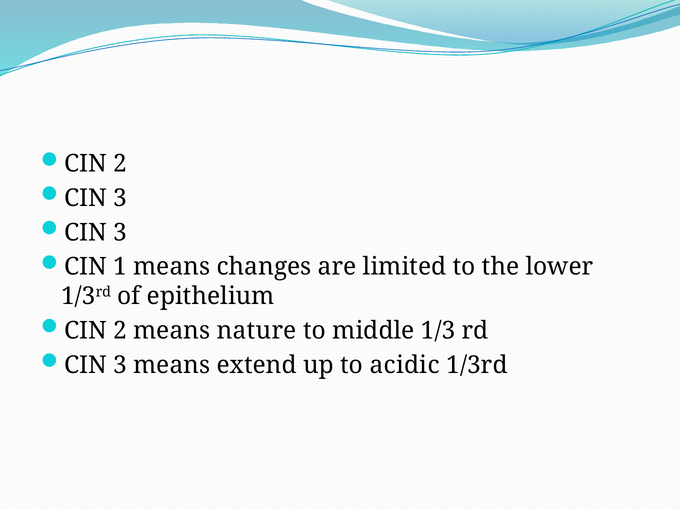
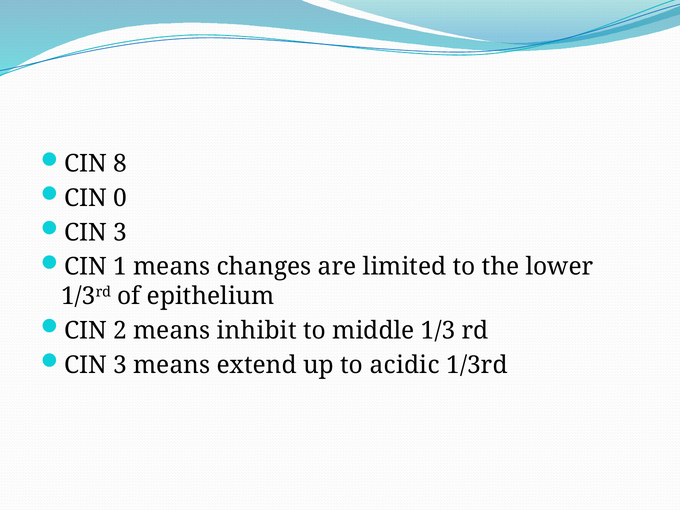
2 at (120, 164): 2 -> 8
3 at (120, 198): 3 -> 0
nature: nature -> inhibit
